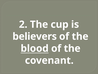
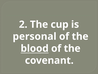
believers: believers -> personal
